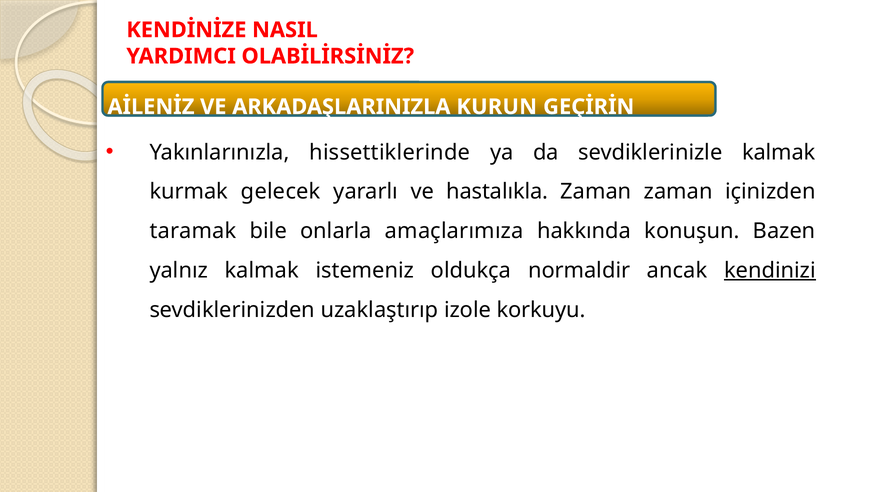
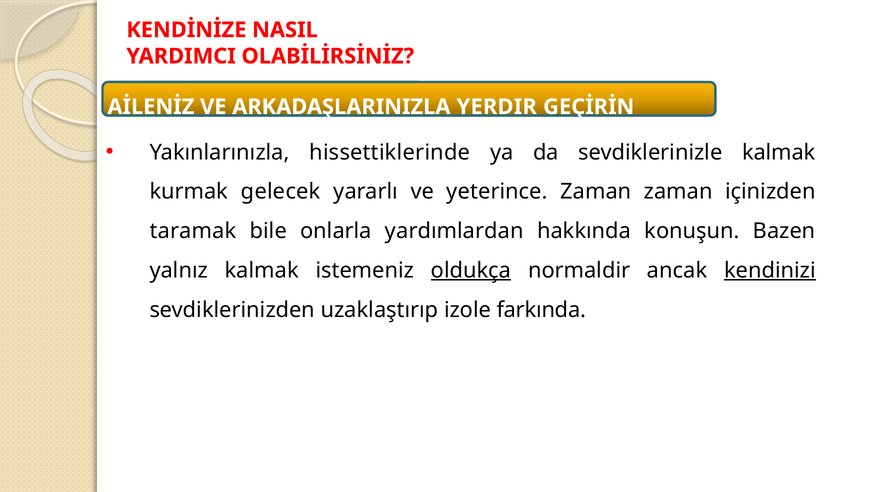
KURUN: KURUN -> YERDIR
hastalıkla: hastalıkla -> yeterince
amaçlarımıza: amaçlarımıza -> yardımlardan
oldukça underline: none -> present
korkuyu: korkuyu -> farkında
